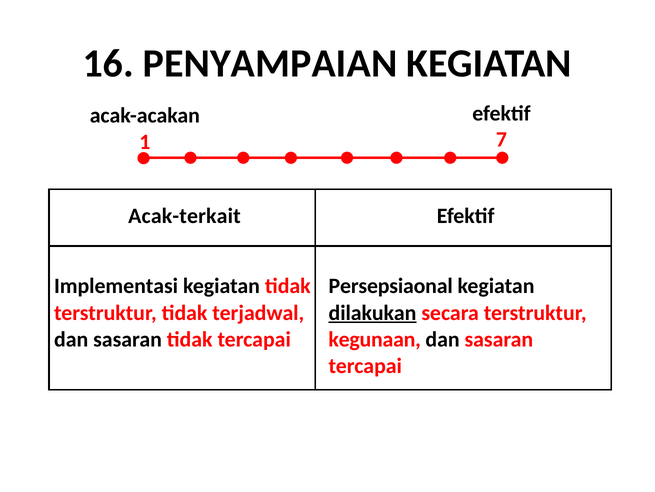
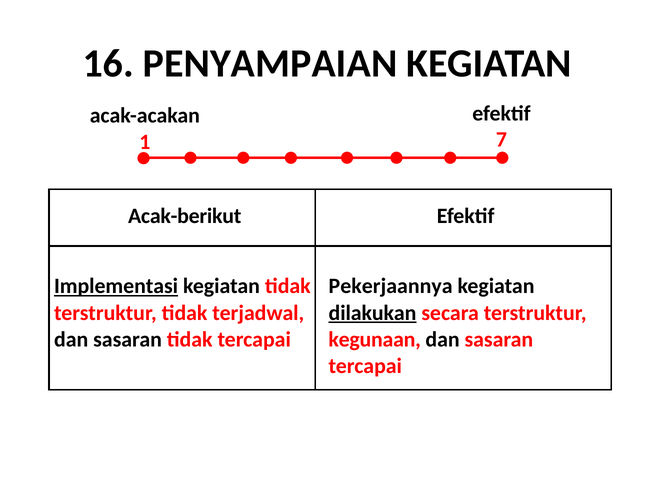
Acak-terkait: Acak-terkait -> Acak-berikut
Implementasi underline: none -> present
Persepsiaonal: Persepsiaonal -> Pekerjaannya
